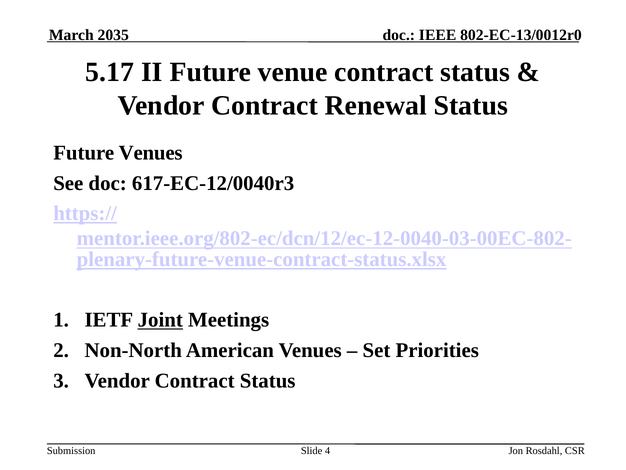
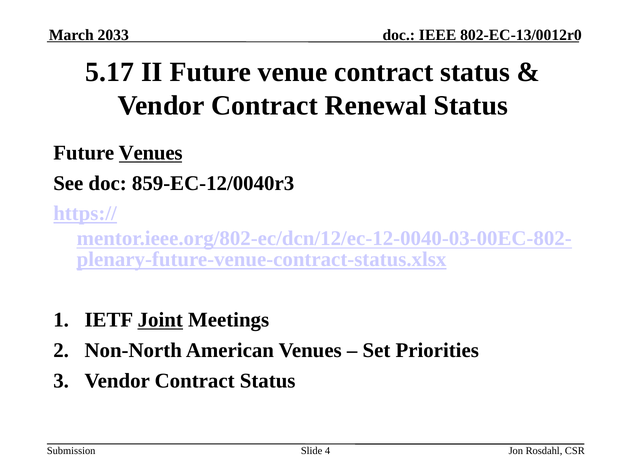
2035: 2035 -> 2033
Venues at (151, 153) underline: none -> present
617-EC-12/0040r3: 617-EC-12/0040r3 -> 859-EC-12/0040r3
